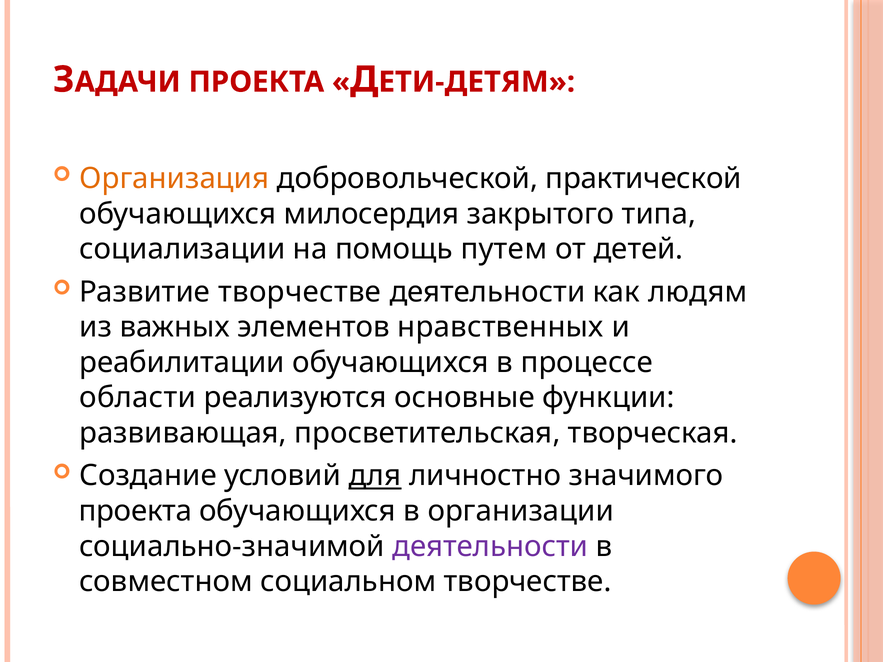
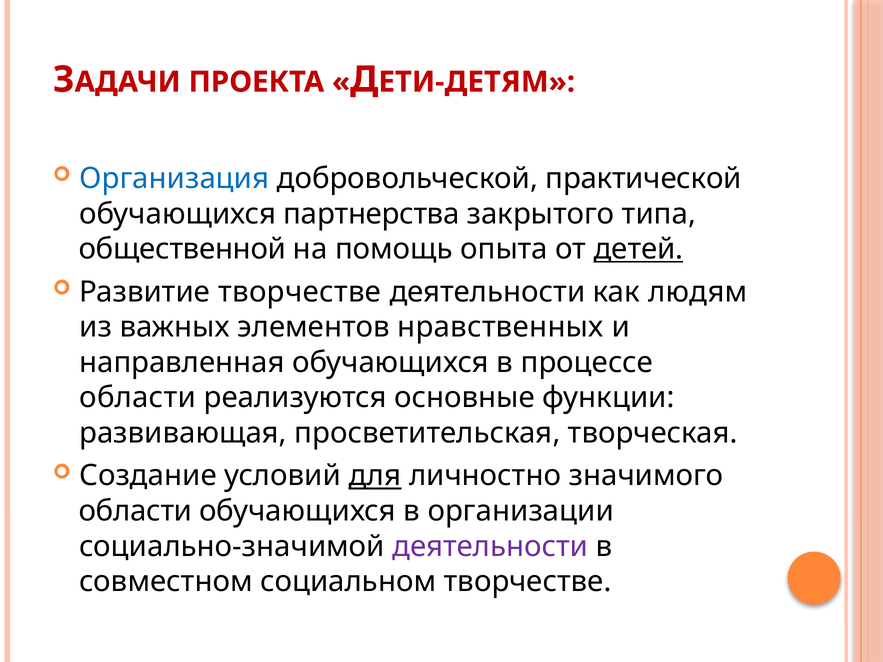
Организация colour: orange -> blue
милосердия: милосердия -> партнерства
социализации: социализации -> общественной
путем: путем -> опыта
детей underline: none -> present
реабилитации: реабилитации -> направленная
проекта at (136, 511): проекта -> области
